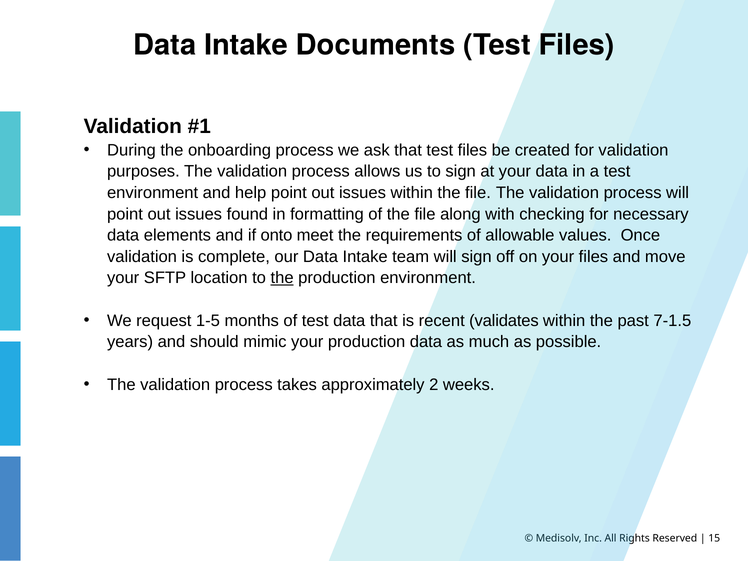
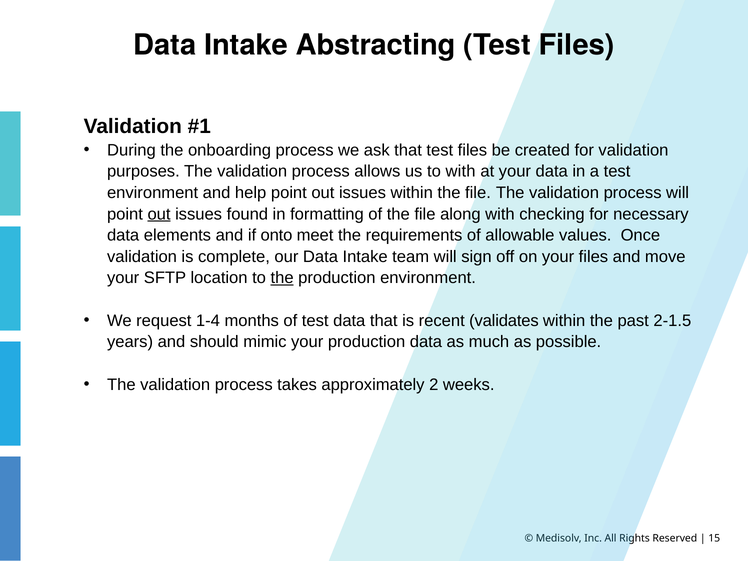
Documents: Documents -> Abstracting
to sign: sign -> with
out at (159, 214) underline: none -> present
1-5: 1-5 -> 1-4
7-1.5: 7-1.5 -> 2-1.5
